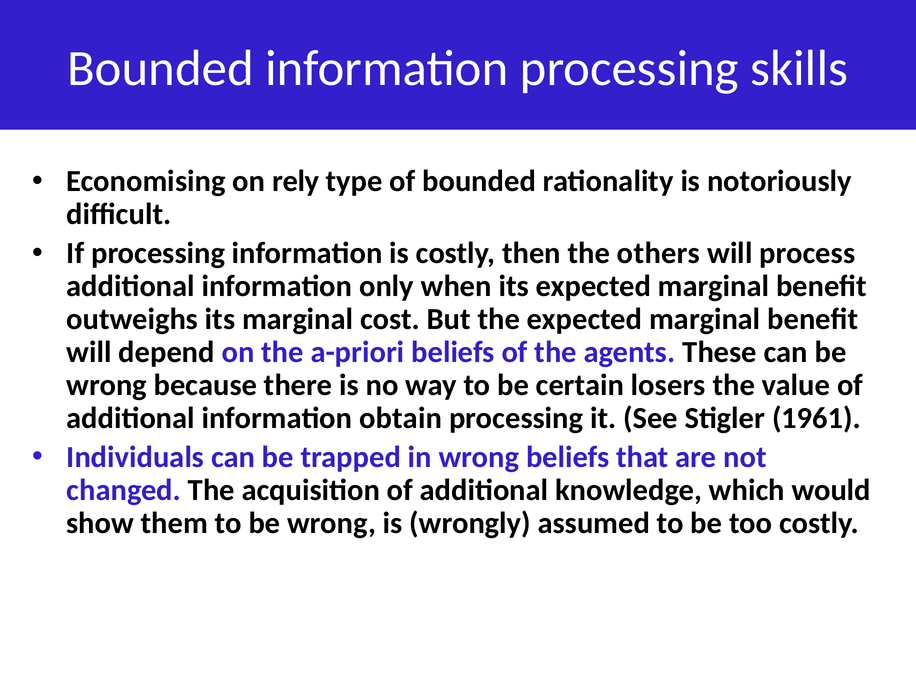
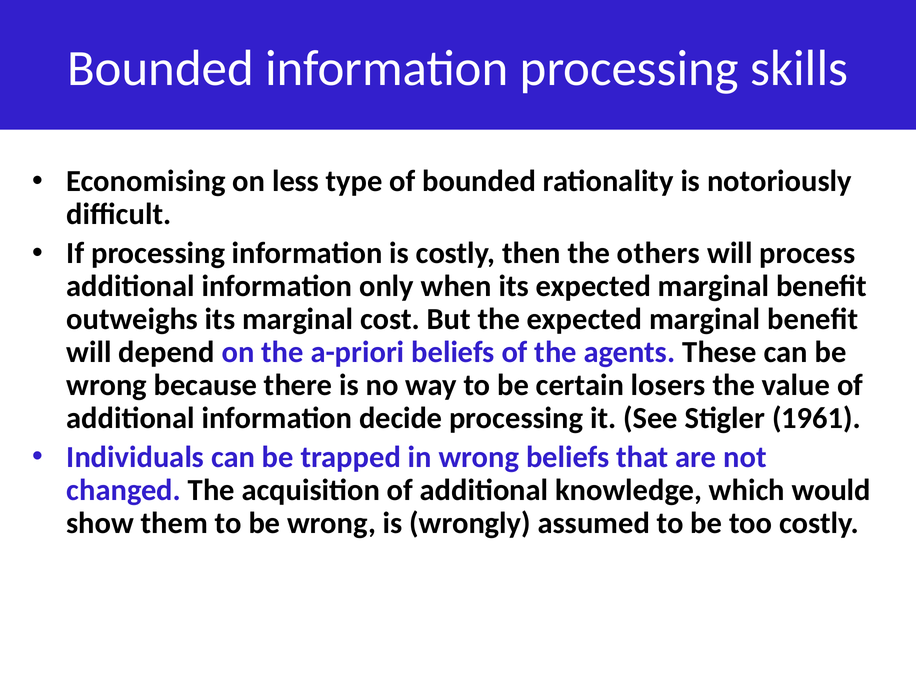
rely: rely -> less
obtain: obtain -> decide
